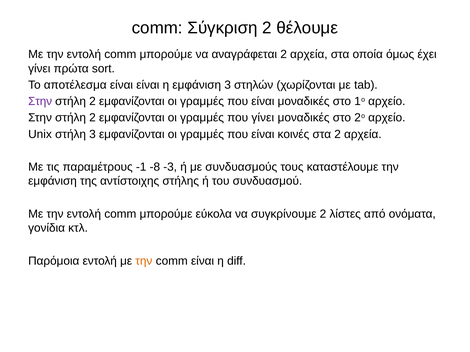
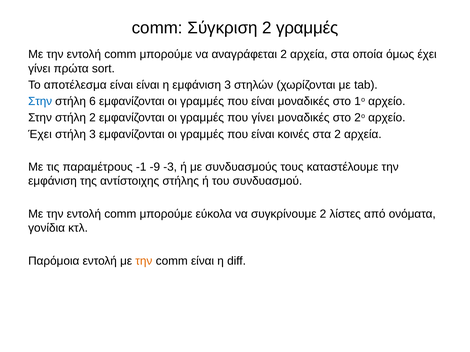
2 θέλουμε: θέλουμε -> γραμμές
Στην at (40, 101) colour: purple -> blue
2 at (92, 101): 2 -> 6
Unix at (40, 134): Unix -> Έχει
-8: -8 -> -9
